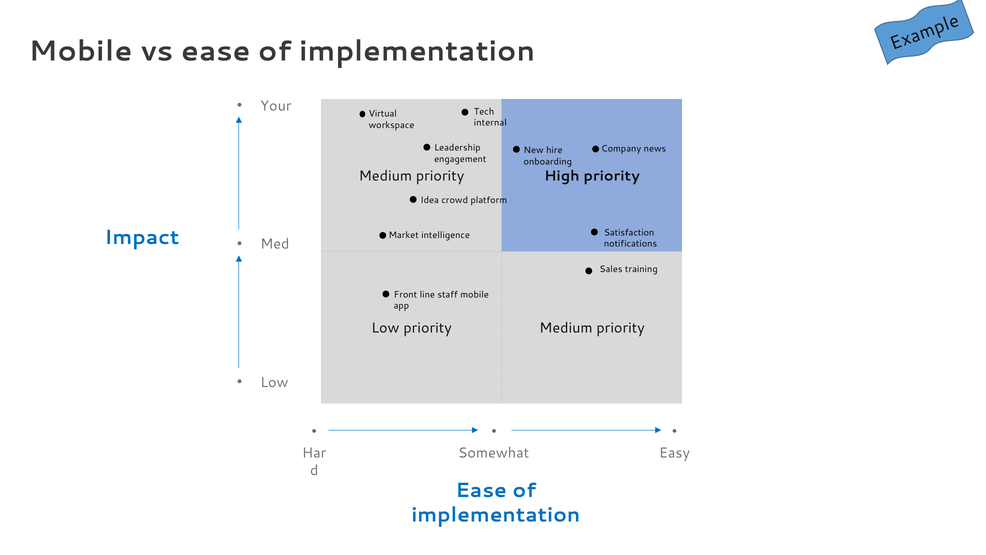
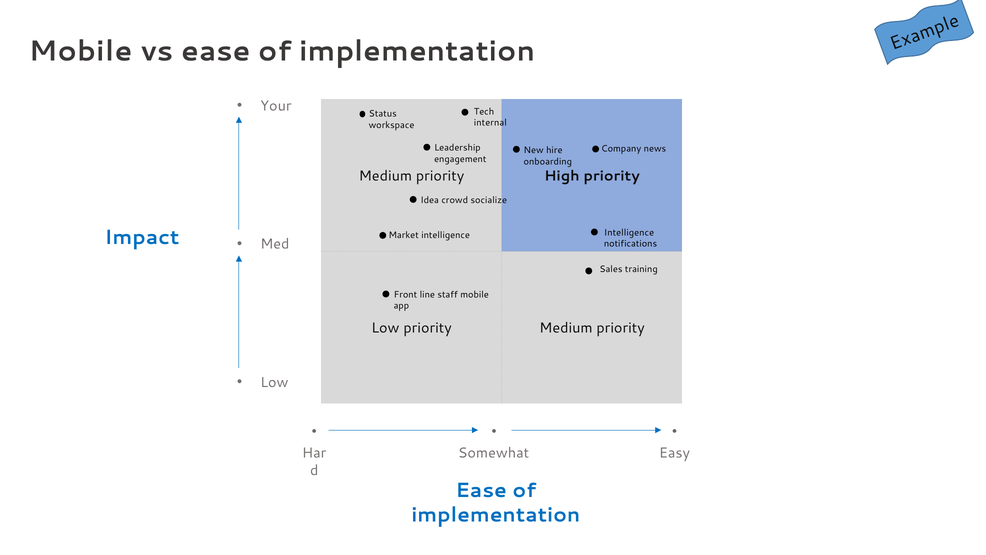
Virtual: Virtual -> Status
platform: platform -> socialize
Satisfaction at (629, 232): Satisfaction -> Intelligence
